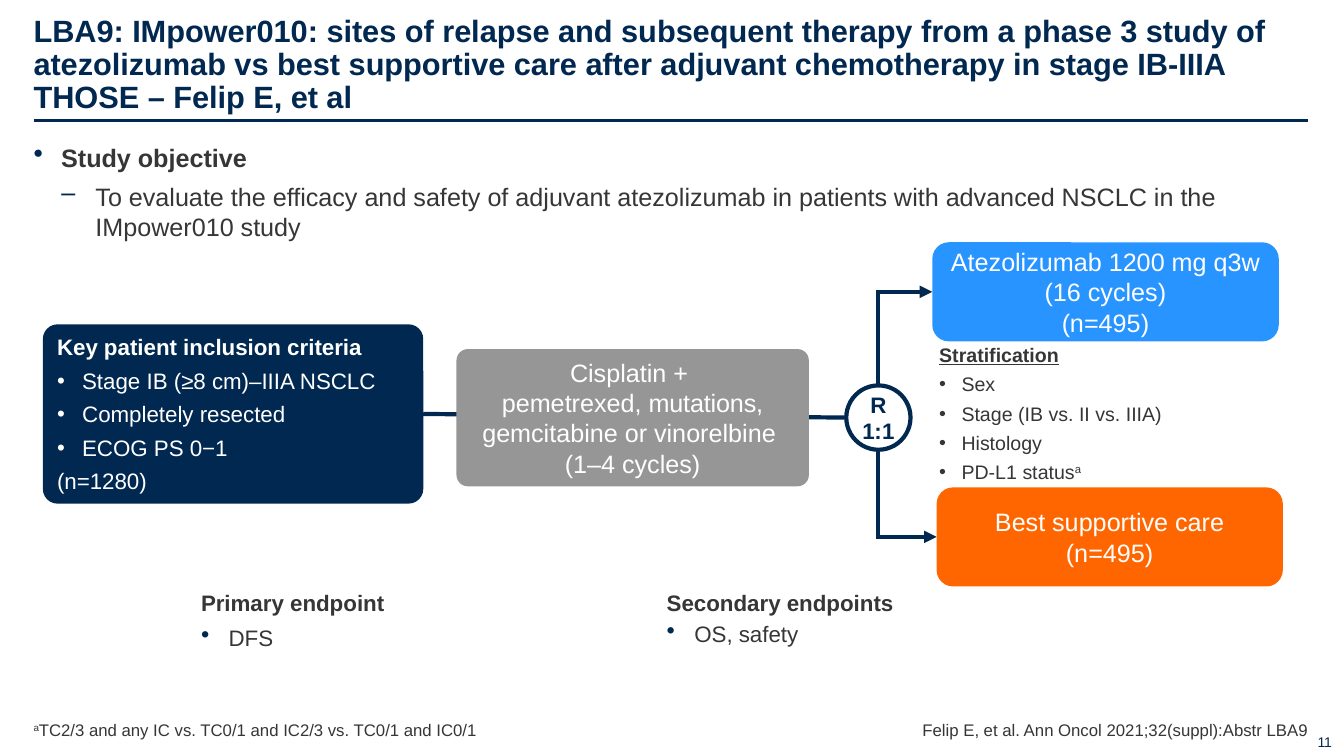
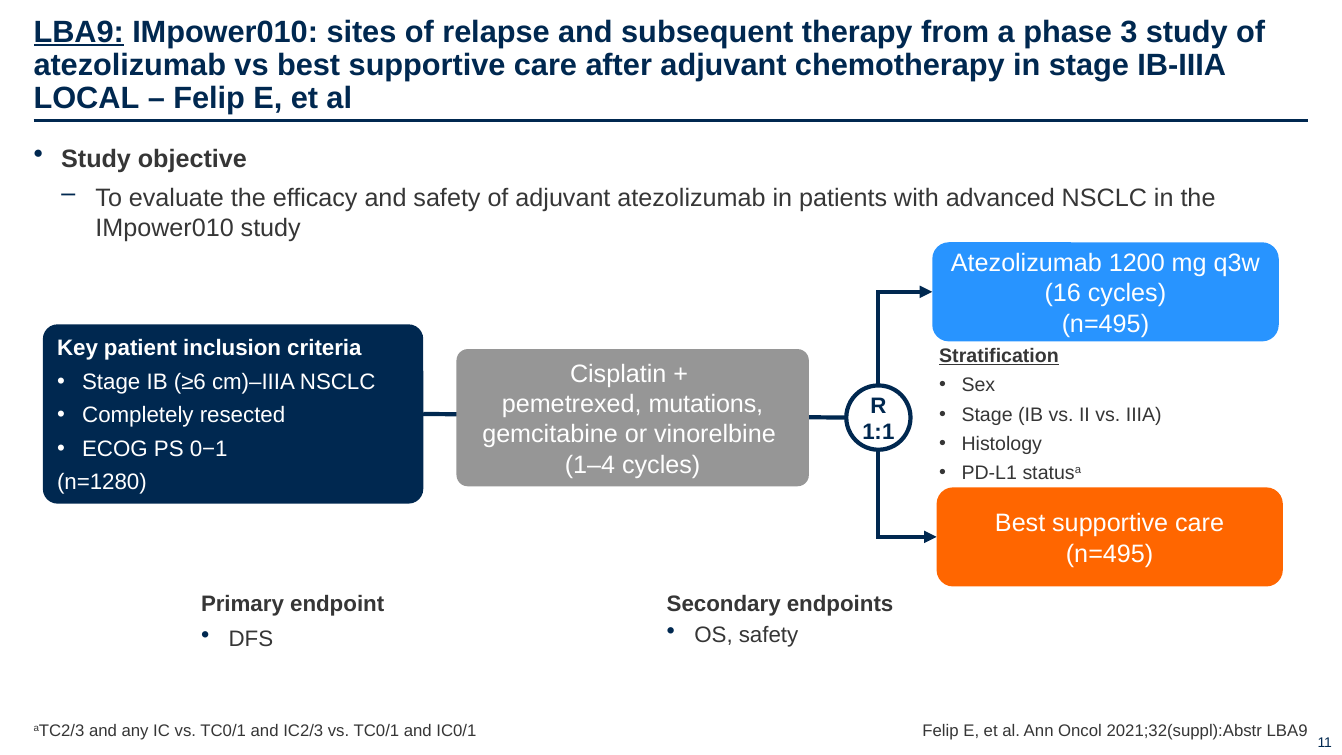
LBA9 at (79, 32) underline: none -> present
THOSE: THOSE -> LOCAL
≥8: ≥8 -> ≥6
